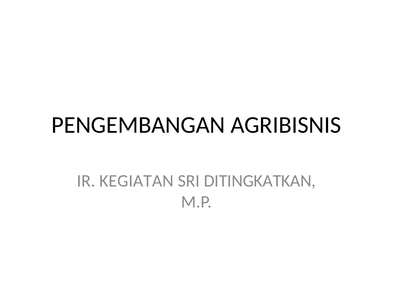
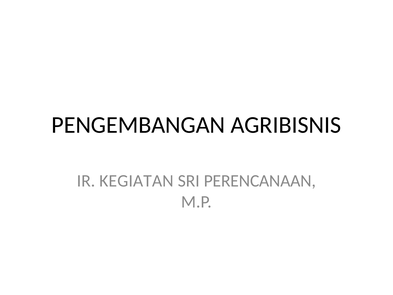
DITINGKATKAN: DITINGKATKAN -> PERENCANAAN
